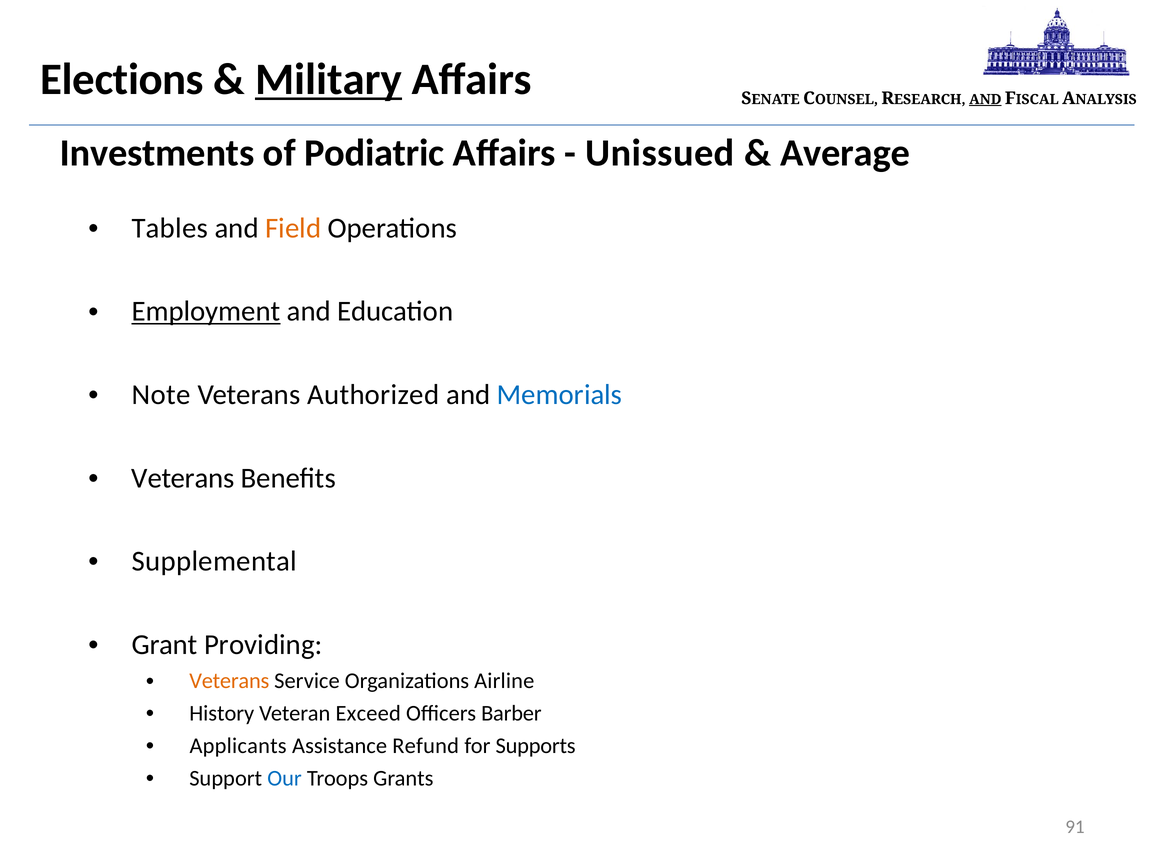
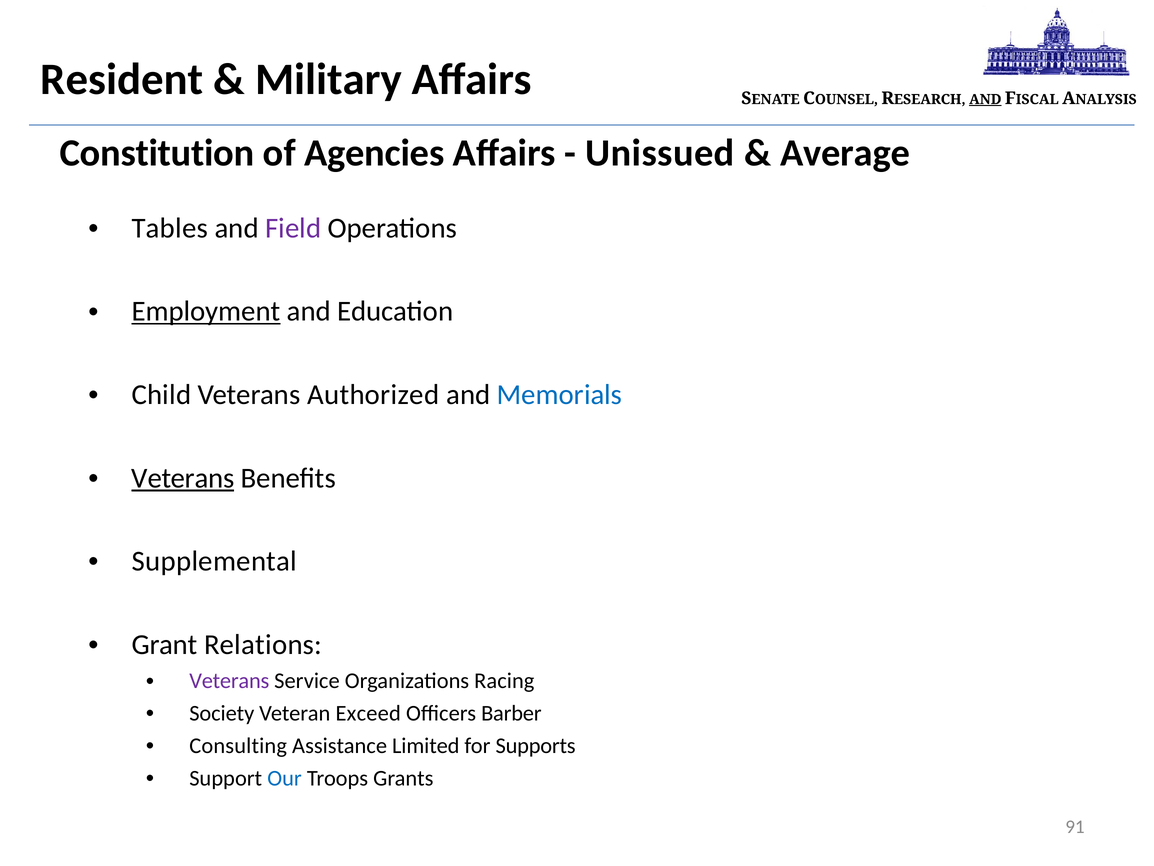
Elections: Elections -> Resident
Military underline: present -> none
Investments: Investments -> Constitution
Podiatric: Podiatric -> Agencies
Field colour: orange -> purple
Note: Note -> Child
Veterans at (183, 478) underline: none -> present
Providing: Providing -> Relations
Veterans at (229, 680) colour: orange -> purple
Airline: Airline -> Racing
History: History -> Society
Applicants: Applicants -> Consulting
Refund: Refund -> Limited
